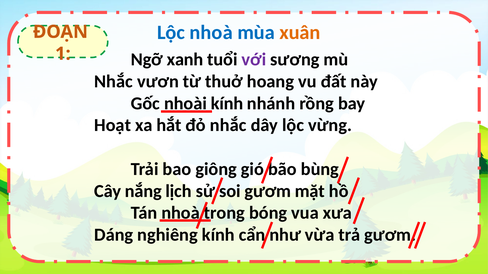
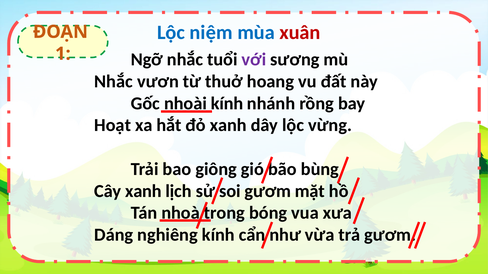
Lộc nhoà: nhoà -> niệm
xuân colour: orange -> red
Ngỡ xanh: xanh -> nhắc
đỏ nhắc: nhắc -> xanh
Cây nắng: nắng -> xanh
